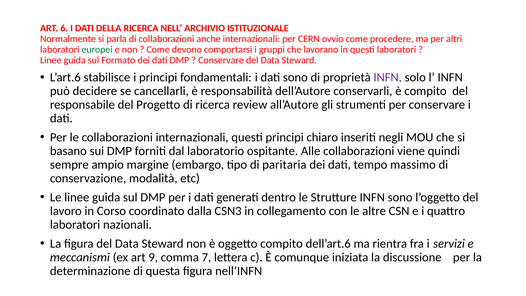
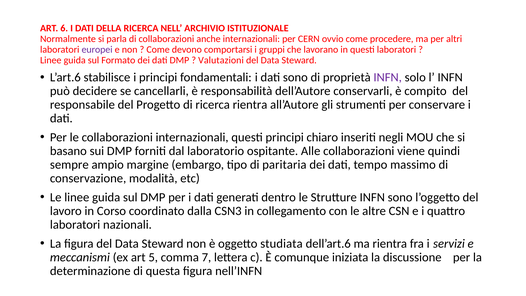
europei colour: green -> purple
Conservare at (221, 60): Conservare -> Valutazioni
ricerca review: review -> rientra
oggetto compito: compito -> studiata
9: 9 -> 5
